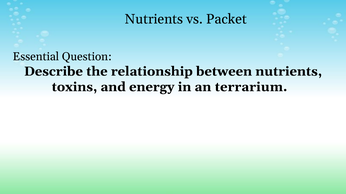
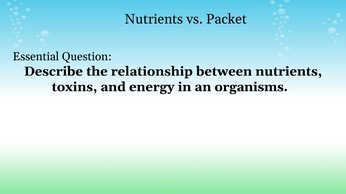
terrarium: terrarium -> organisms
